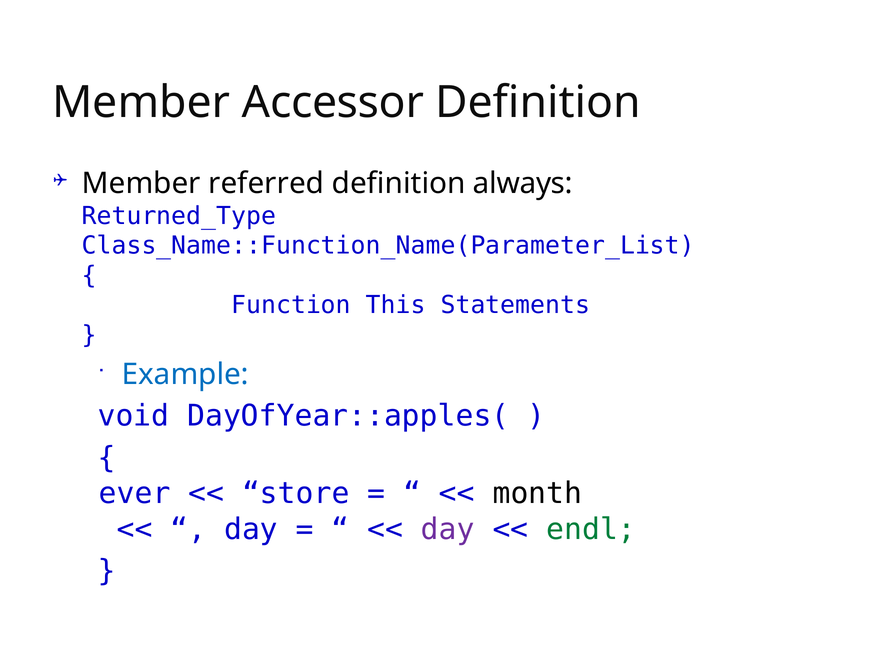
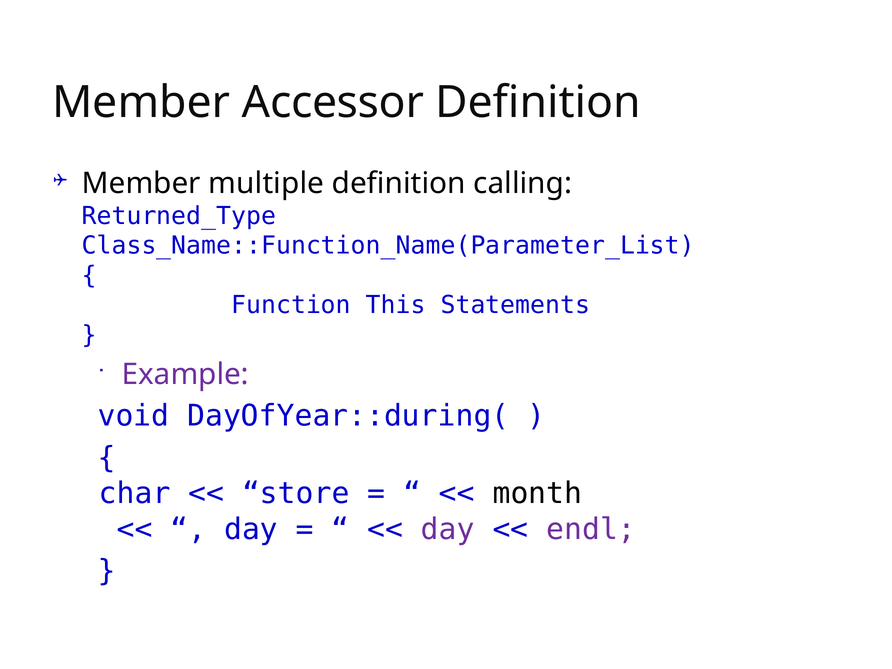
referred: referred -> multiple
always: always -> calling
Example colour: blue -> purple
DayOfYear::apples(: DayOfYear::apples( -> DayOfYear::during(
ever: ever -> char
endl colour: green -> purple
